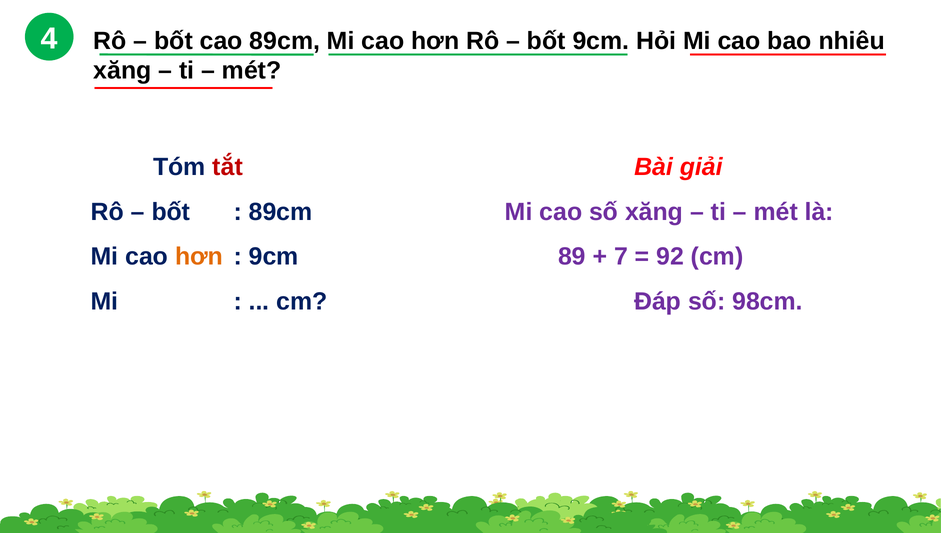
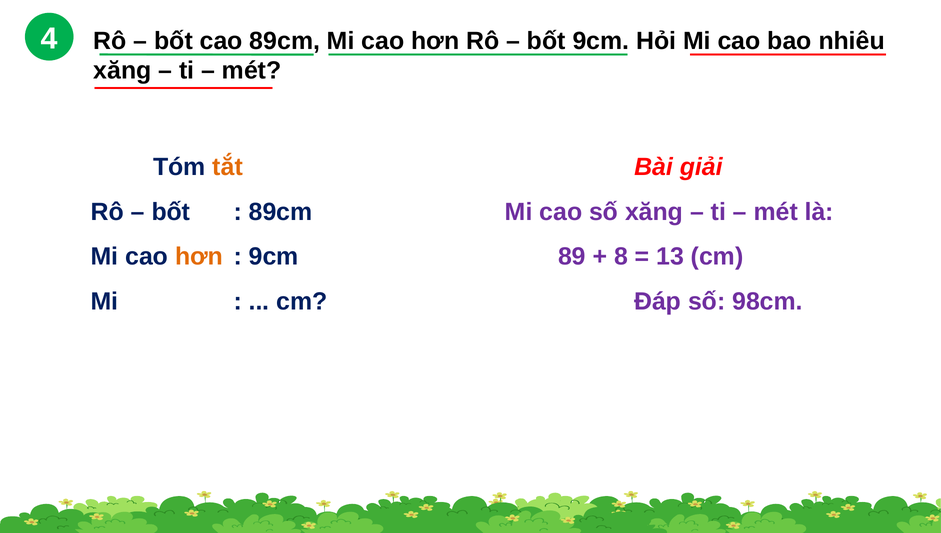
tắt colour: red -> orange
7: 7 -> 8
92: 92 -> 13
